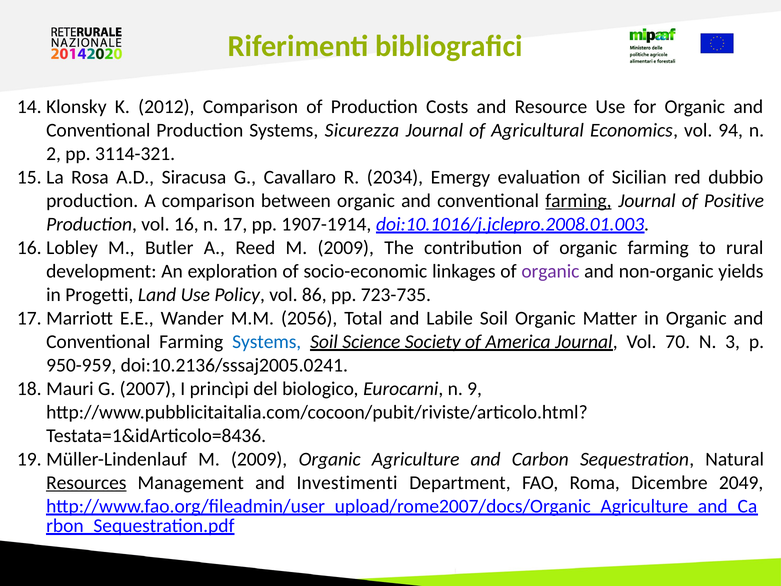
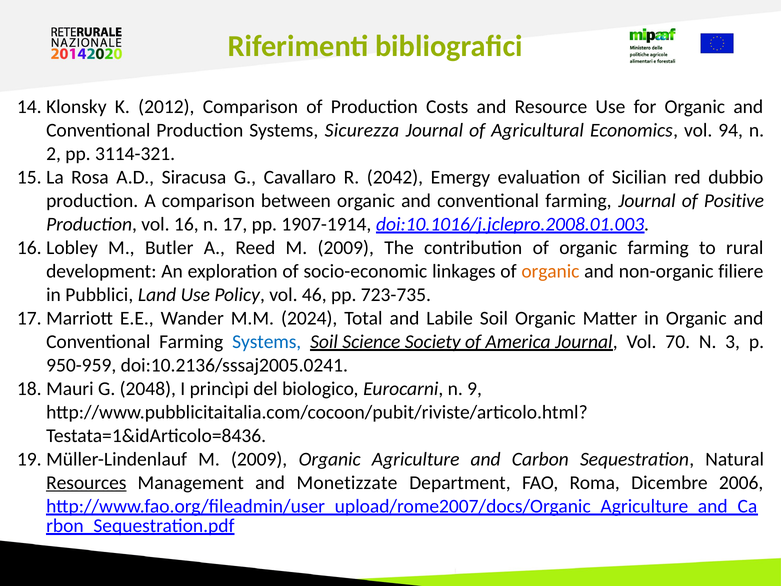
2034: 2034 -> 2042
farming at (578, 201) underline: present -> none
organic at (550, 271) colour: purple -> orange
yields: yields -> filiere
Progetti: Progetti -> Pubblici
86: 86 -> 46
2056: 2056 -> 2024
2007: 2007 -> 2048
Investimenti: Investimenti -> Monetizzate
2049: 2049 -> 2006
